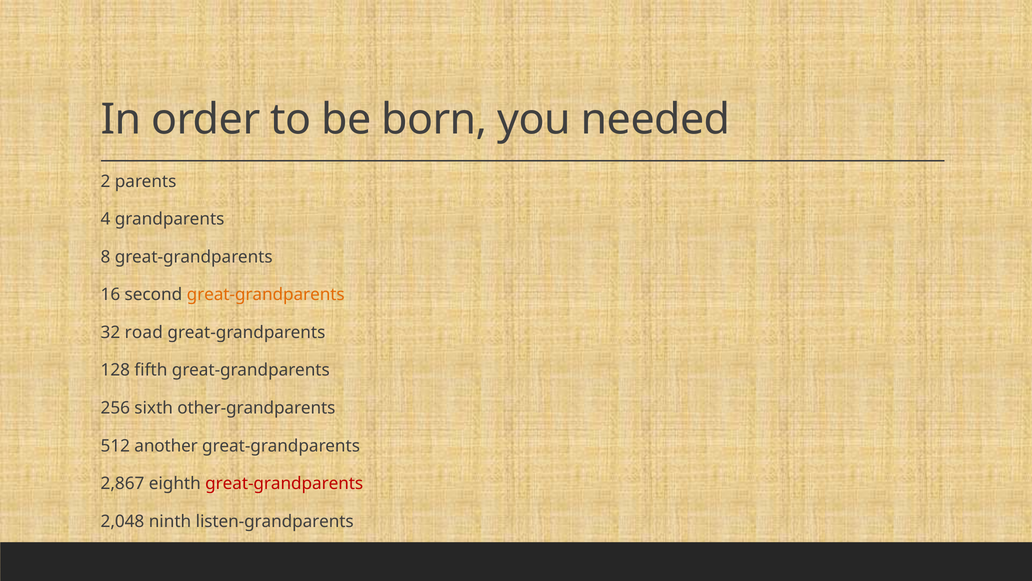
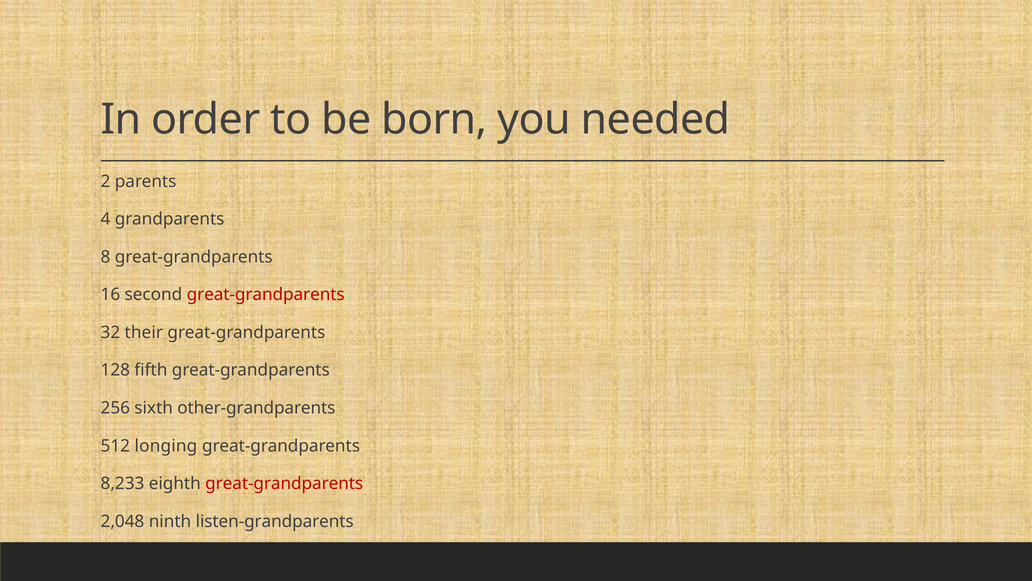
great-grandparents at (266, 295) colour: orange -> red
road: road -> their
another: another -> longing
2,867: 2,867 -> 8,233
